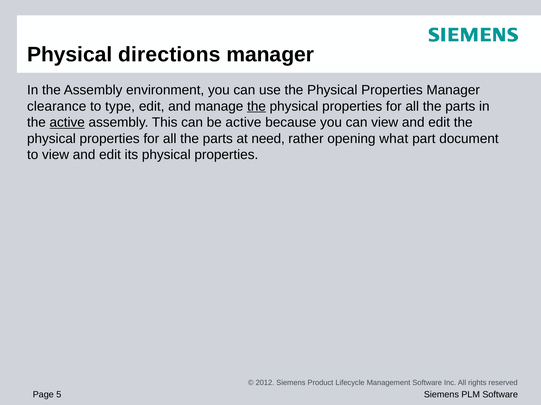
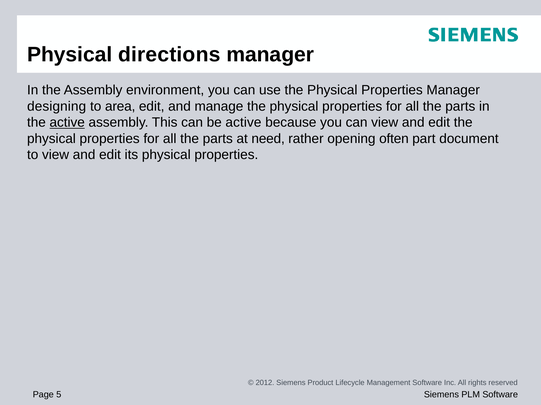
clearance: clearance -> designing
type: type -> area
the at (257, 106) underline: present -> none
what: what -> often
